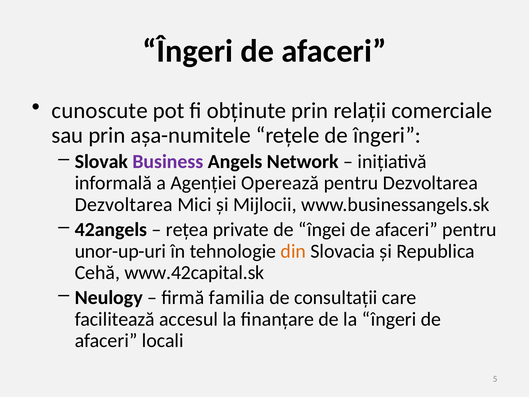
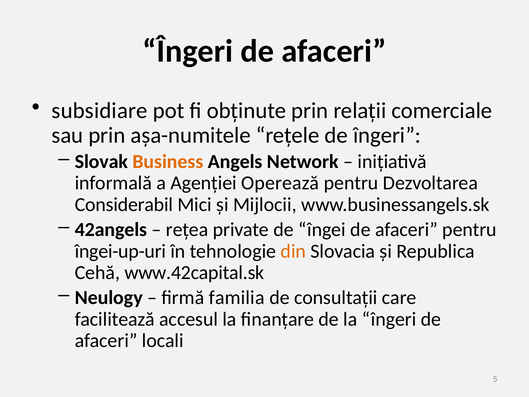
cunoscute: cunoscute -> subsidiare
Business colour: purple -> orange
Dezvoltarea at (124, 204): Dezvoltarea -> Considerabil
unor-up-uri: unor-up-uri -> îngei-up-uri
